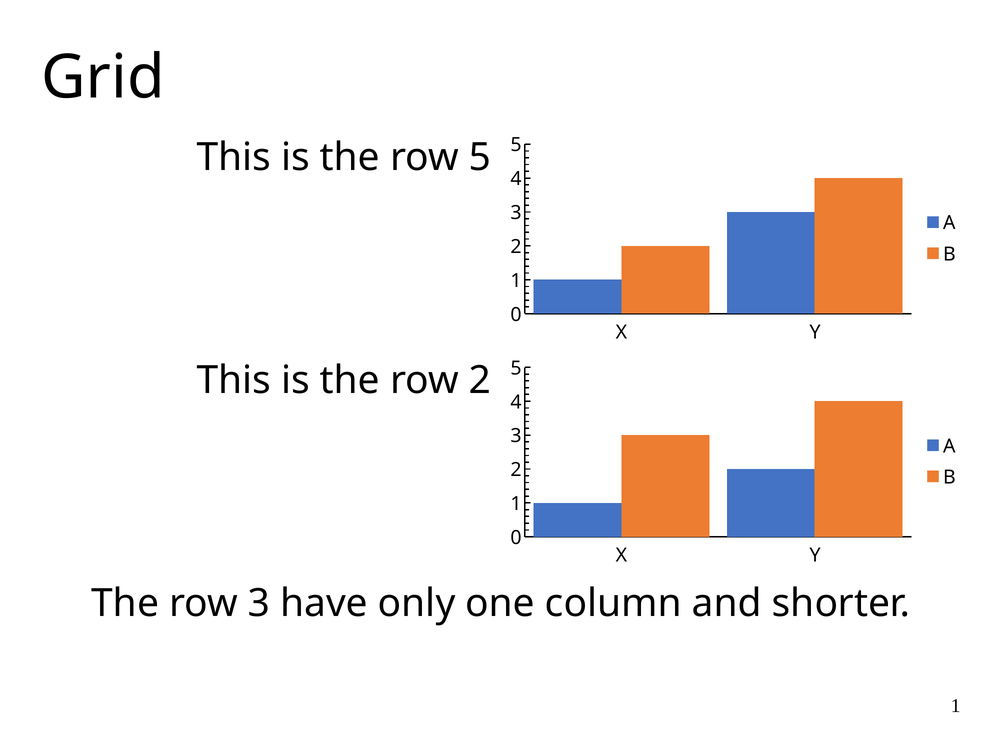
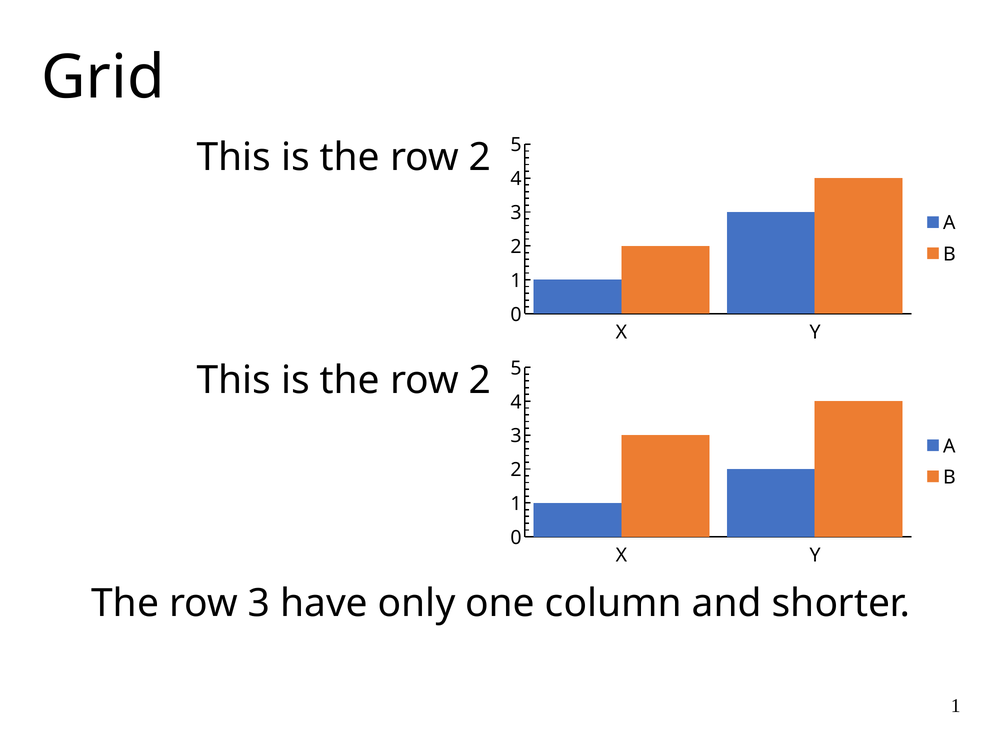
5 at (480, 157): 5 -> 2
